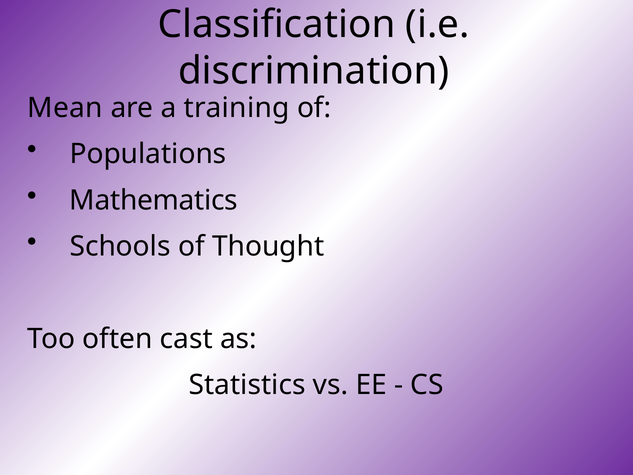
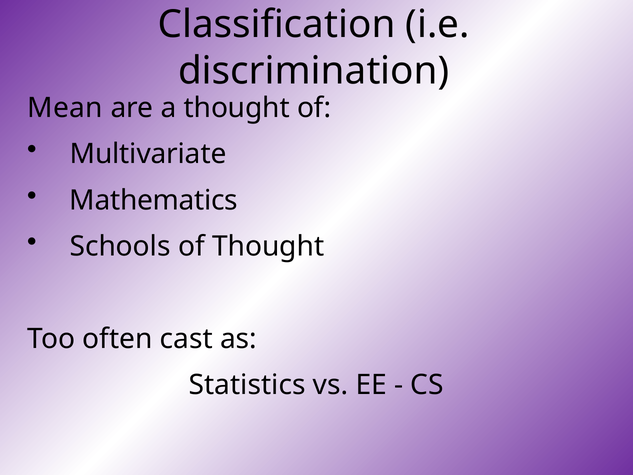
a training: training -> thought
Populations: Populations -> Multivariate
